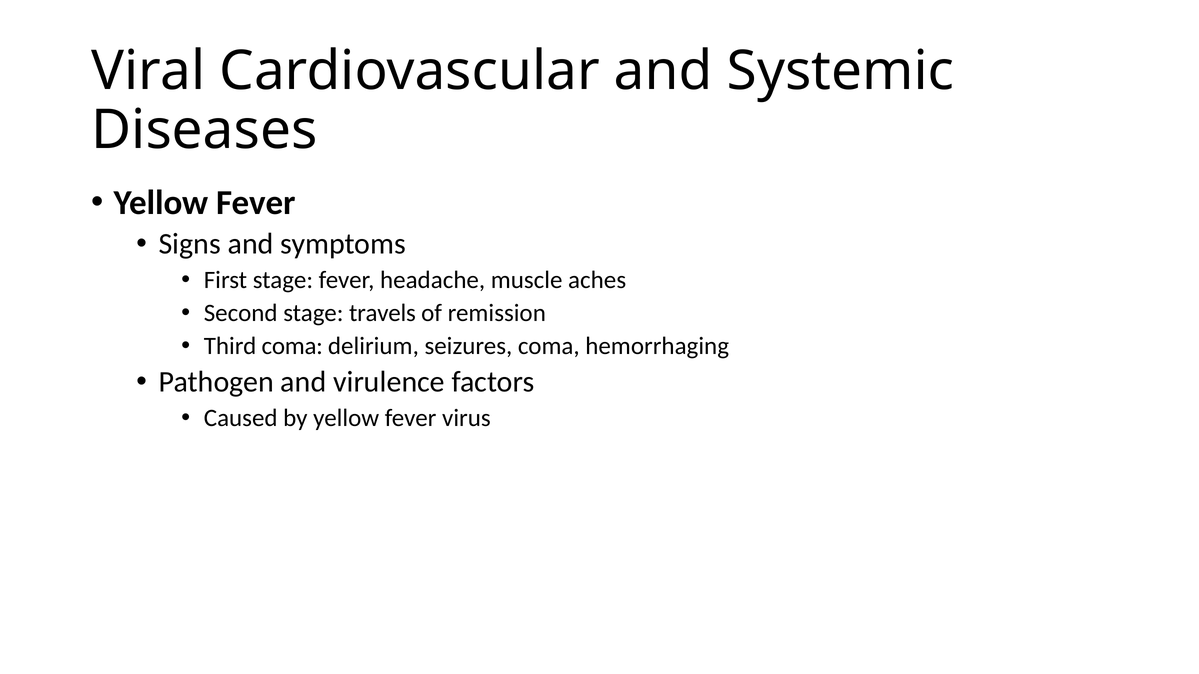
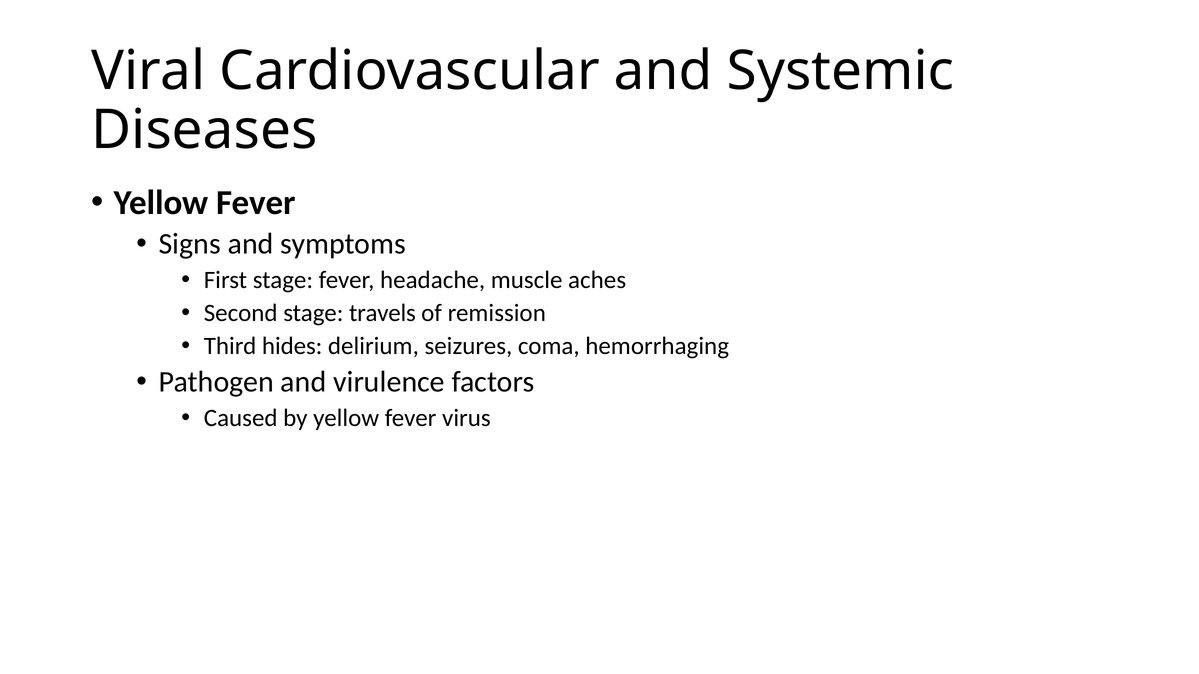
Third coma: coma -> hides
